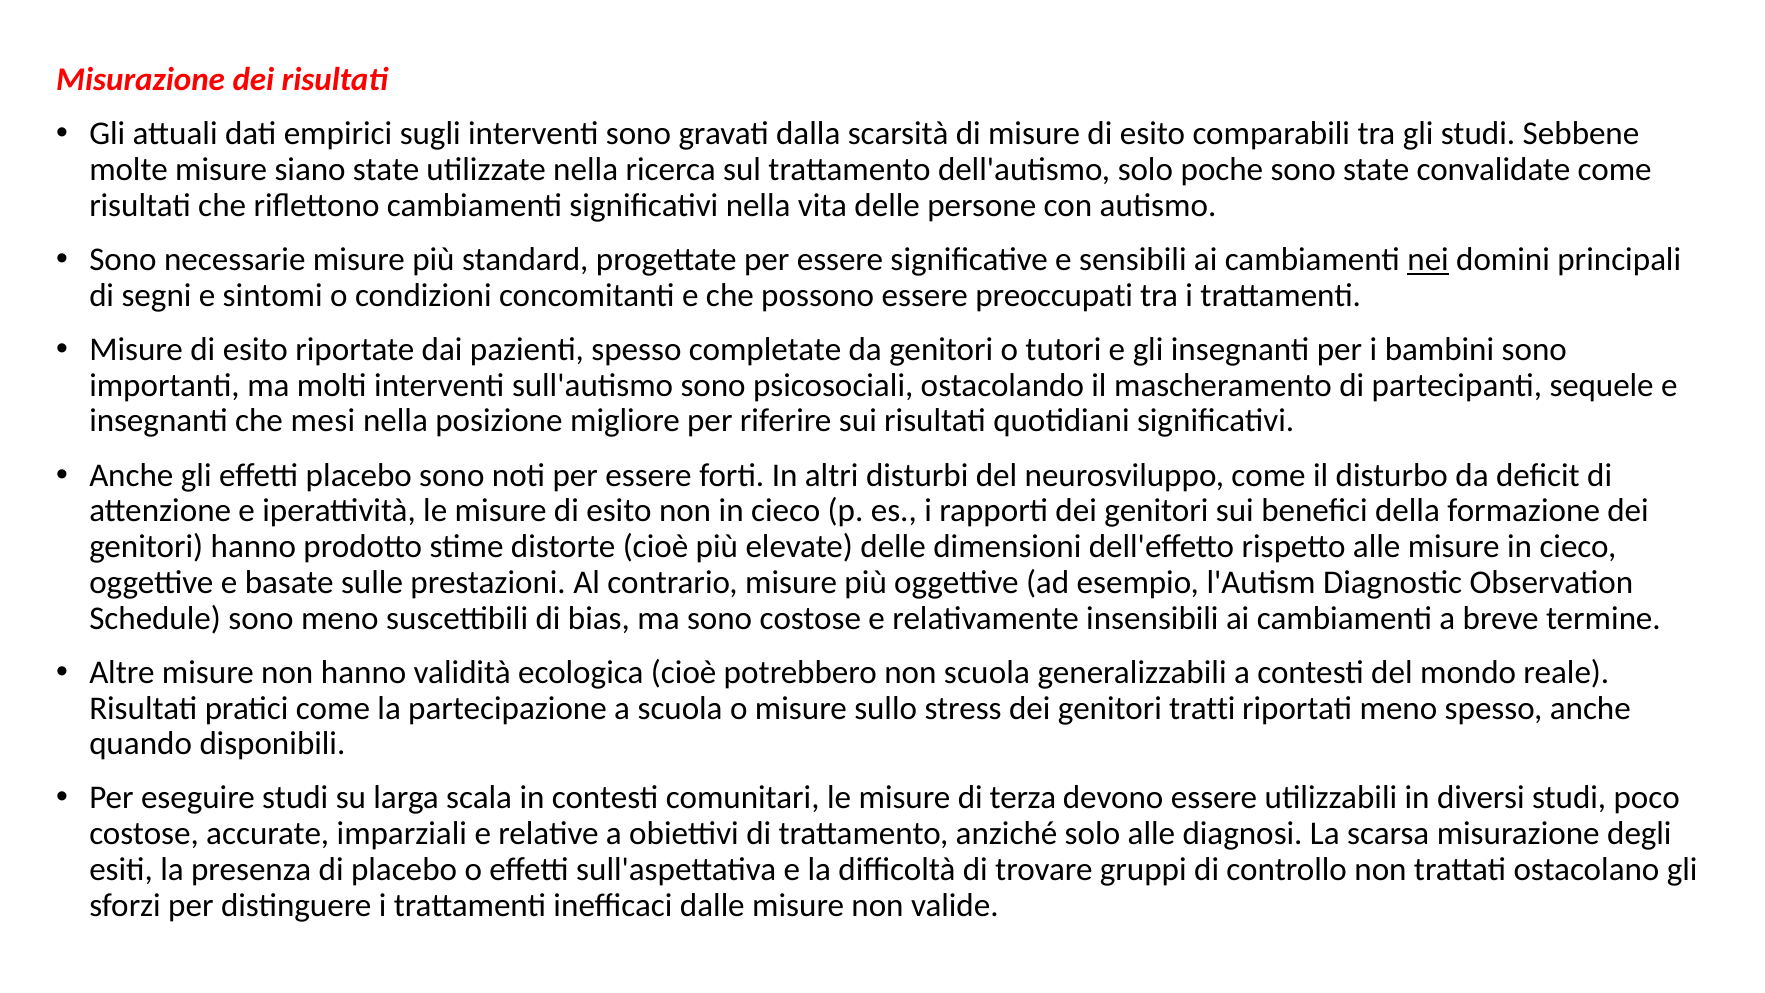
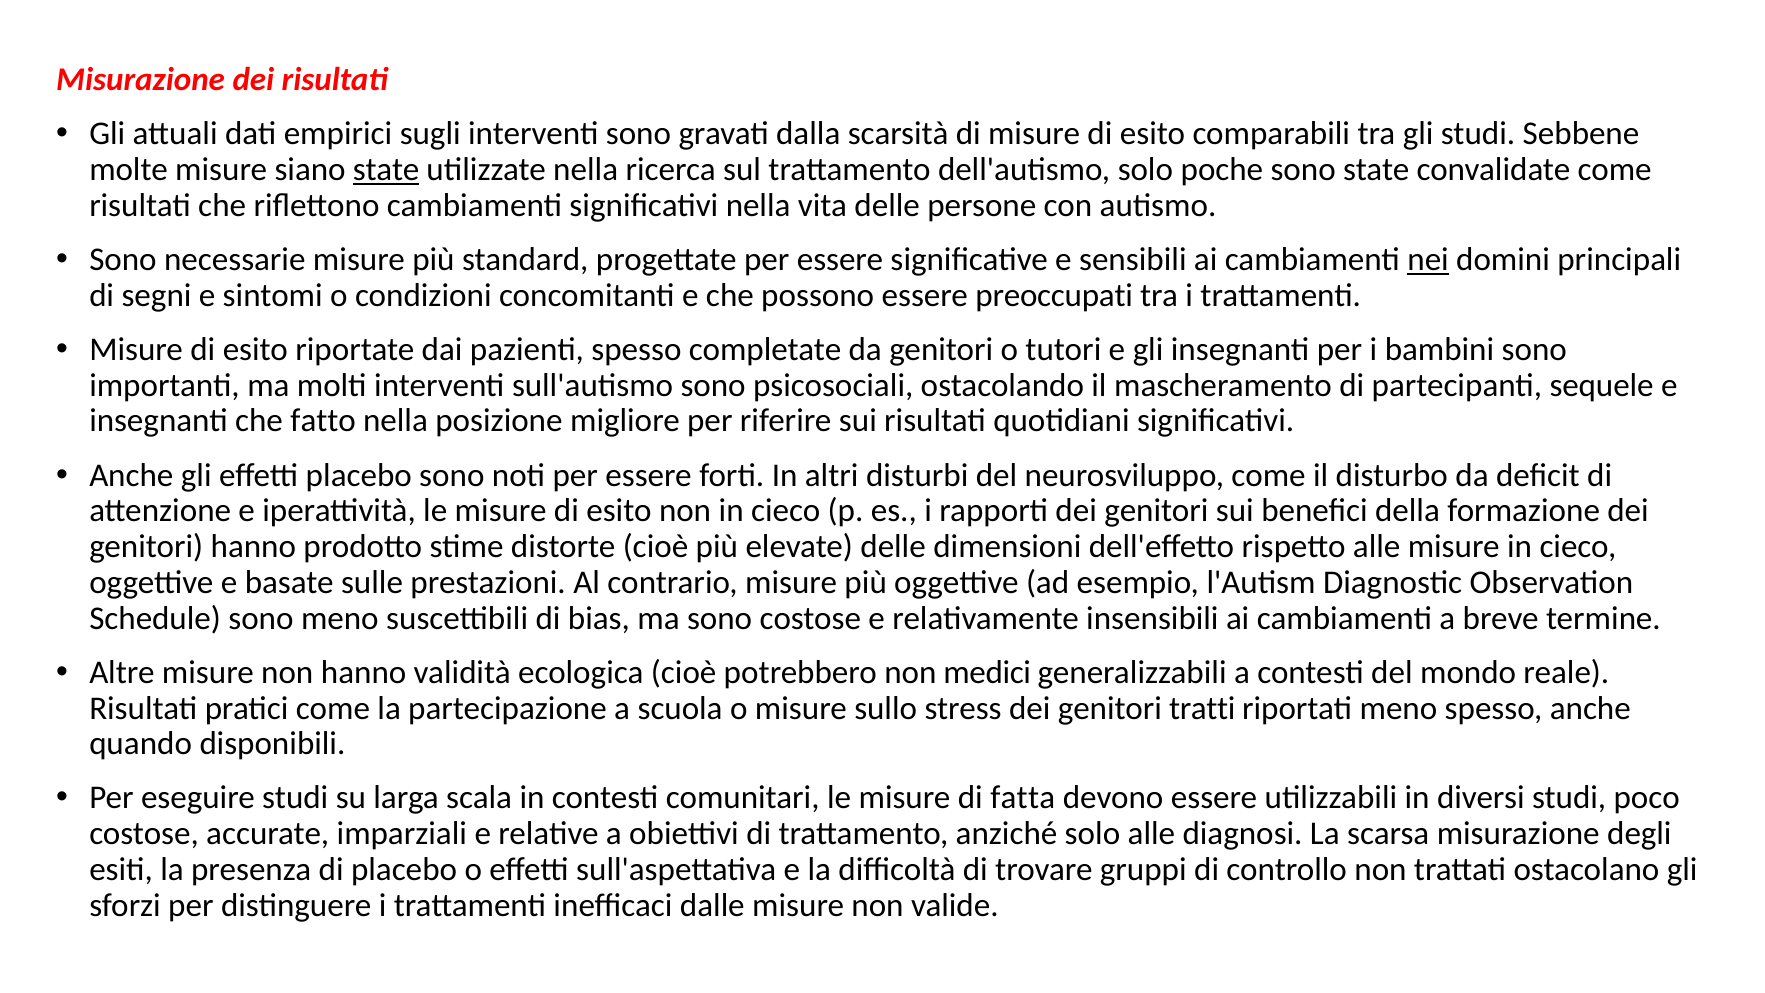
state at (386, 170) underline: none -> present
mesi: mesi -> fatto
non scuola: scuola -> medici
terza: terza -> fatta
